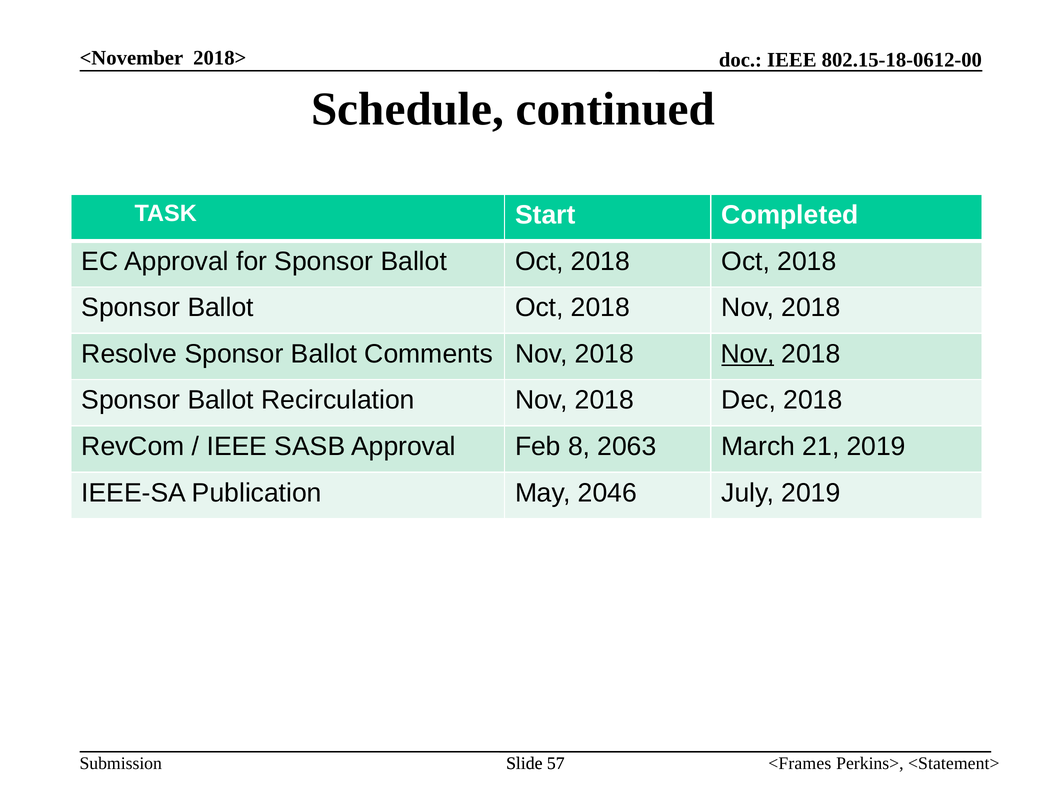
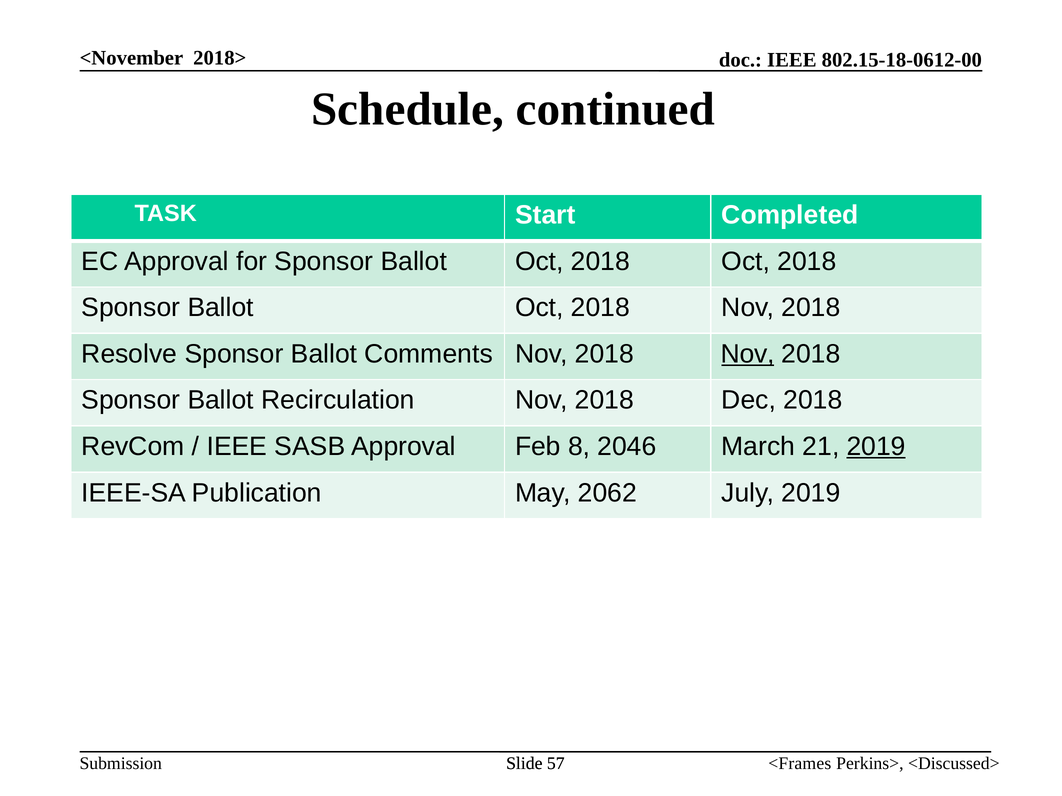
2063: 2063 -> 2046
2019 at (876, 447) underline: none -> present
2046: 2046 -> 2062
<Statement>: <Statement> -> <Discussed>
